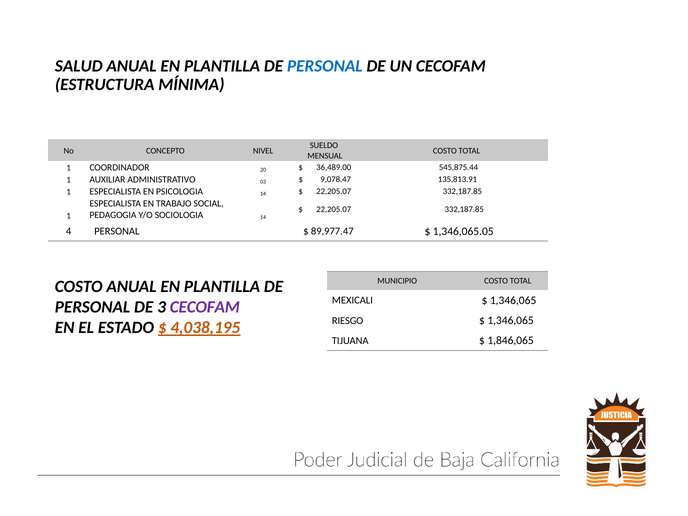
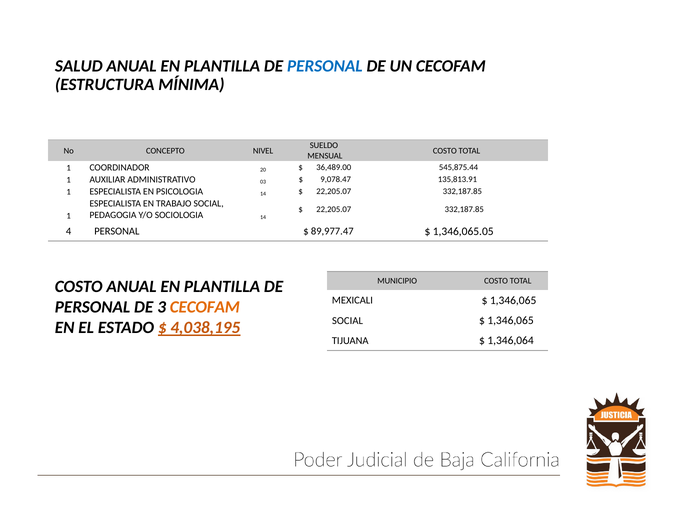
CECOFAM at (205, 307) colour: purple -> orange
RIESGO at (348, 321): RIESGO -> SOCIAL
1,846,065: 1,846,065 -> 1,346,064
